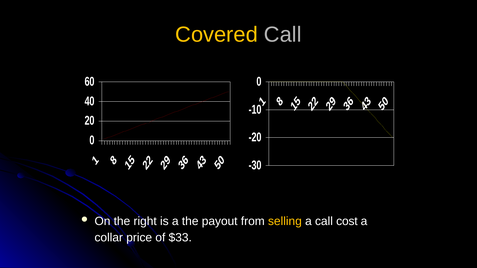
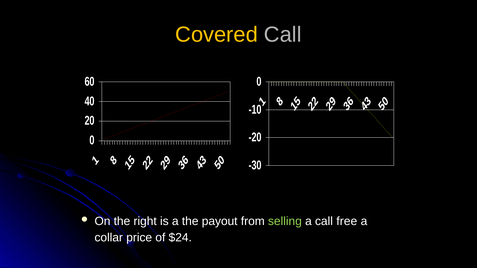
selling colour: yellow -> light green
cost: cost -> free
$33: $33 -> $24
